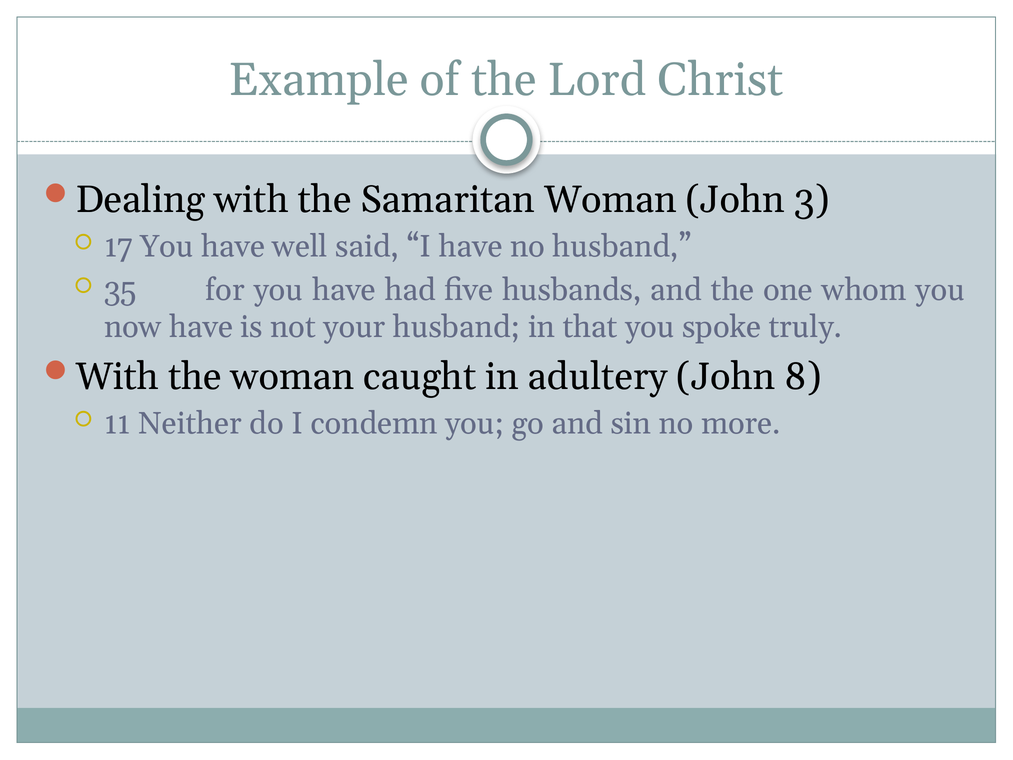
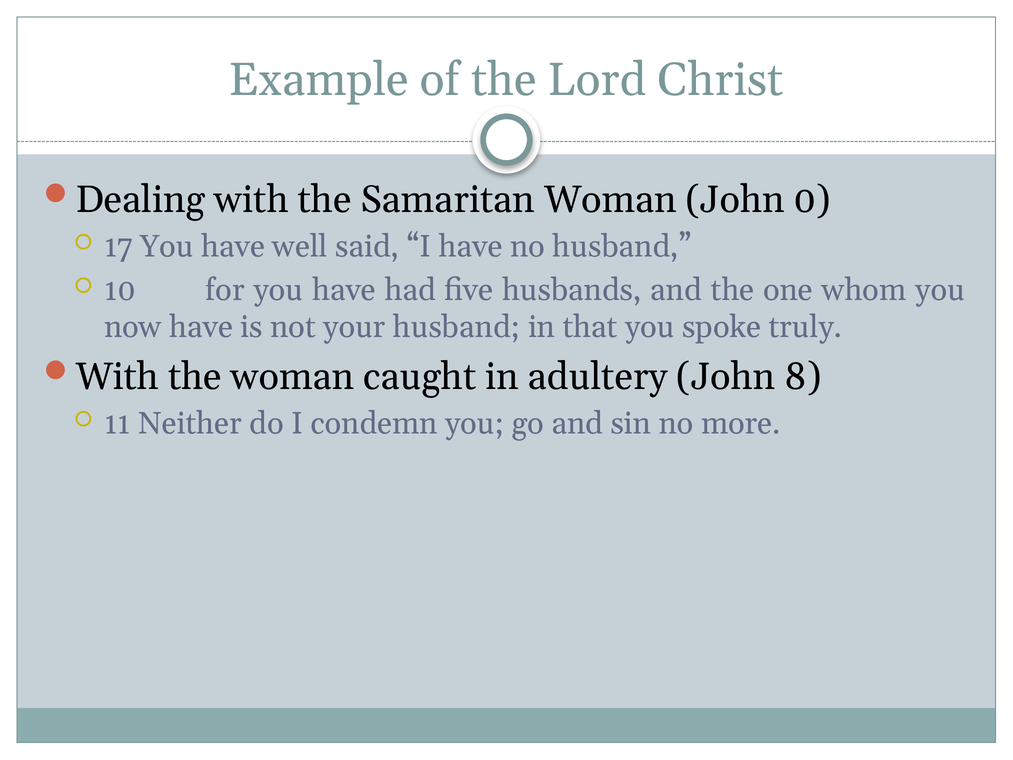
3: 3 -> 0
35: 35 -> 10
